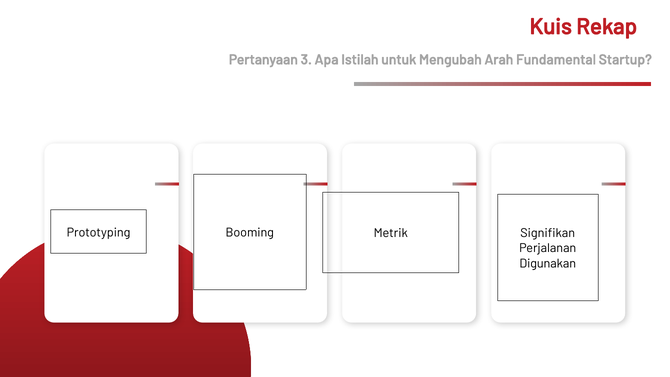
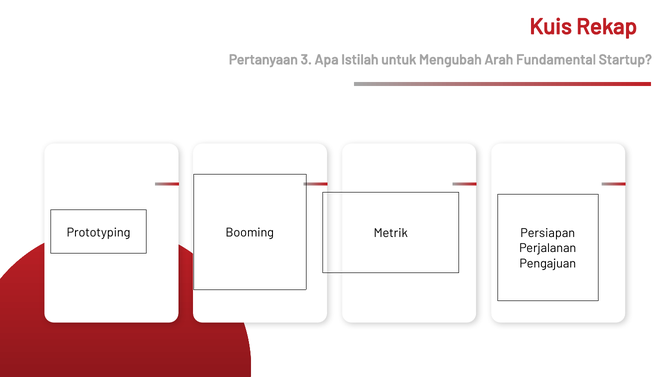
Signifikan: Signifikan -> Persiapan
Digunakan: Digunakan -> Pengajuan
